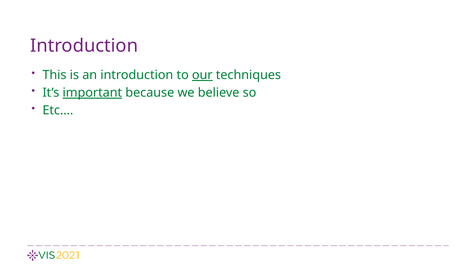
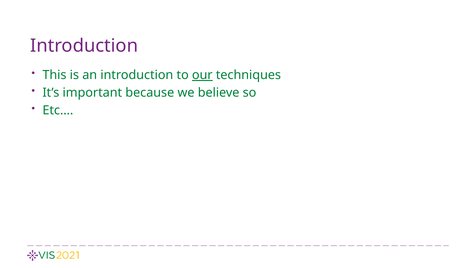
important underline: present -> none
